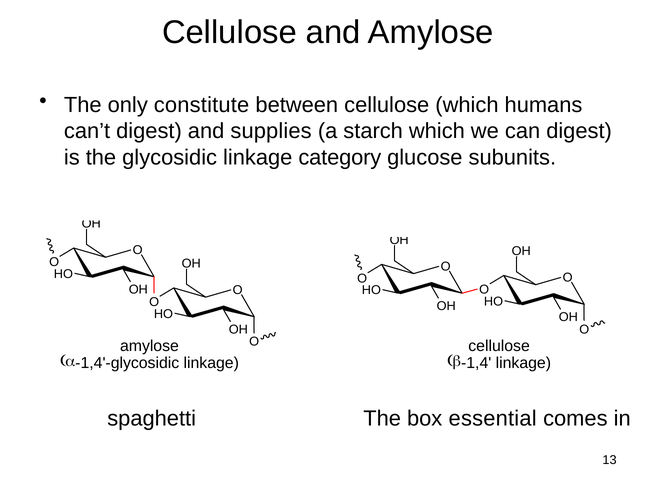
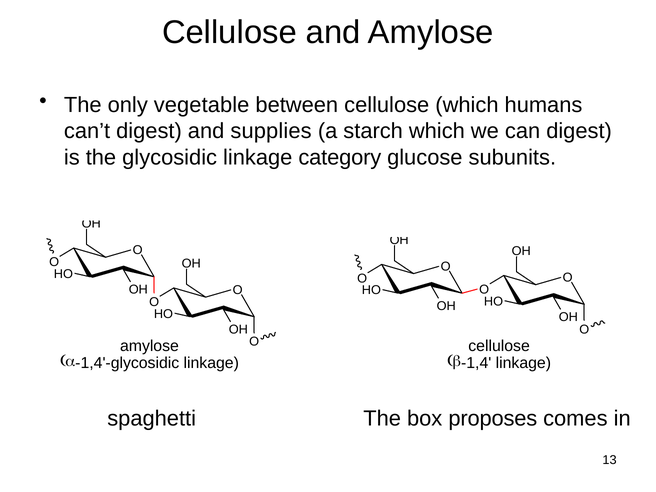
constitute: constitute -> vegetable
essential: essential -> proposes
